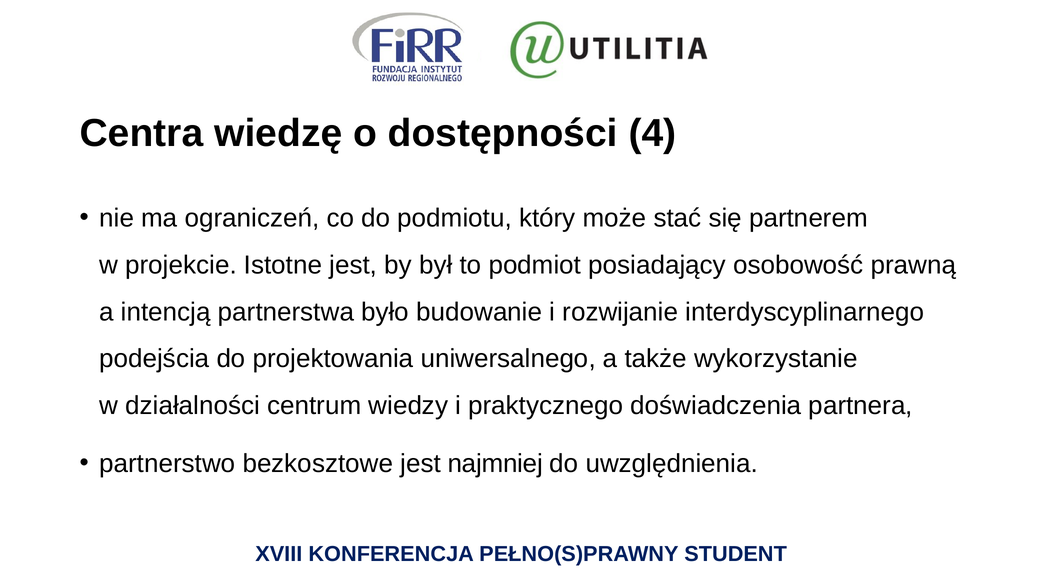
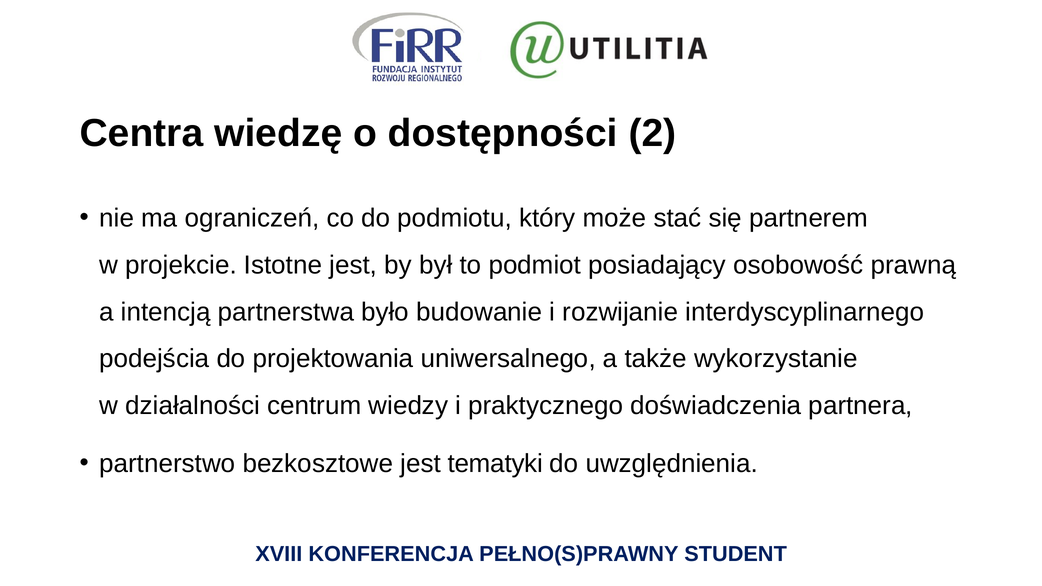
4: 4 -> 2
najmniej: najmniej -> tematyki
